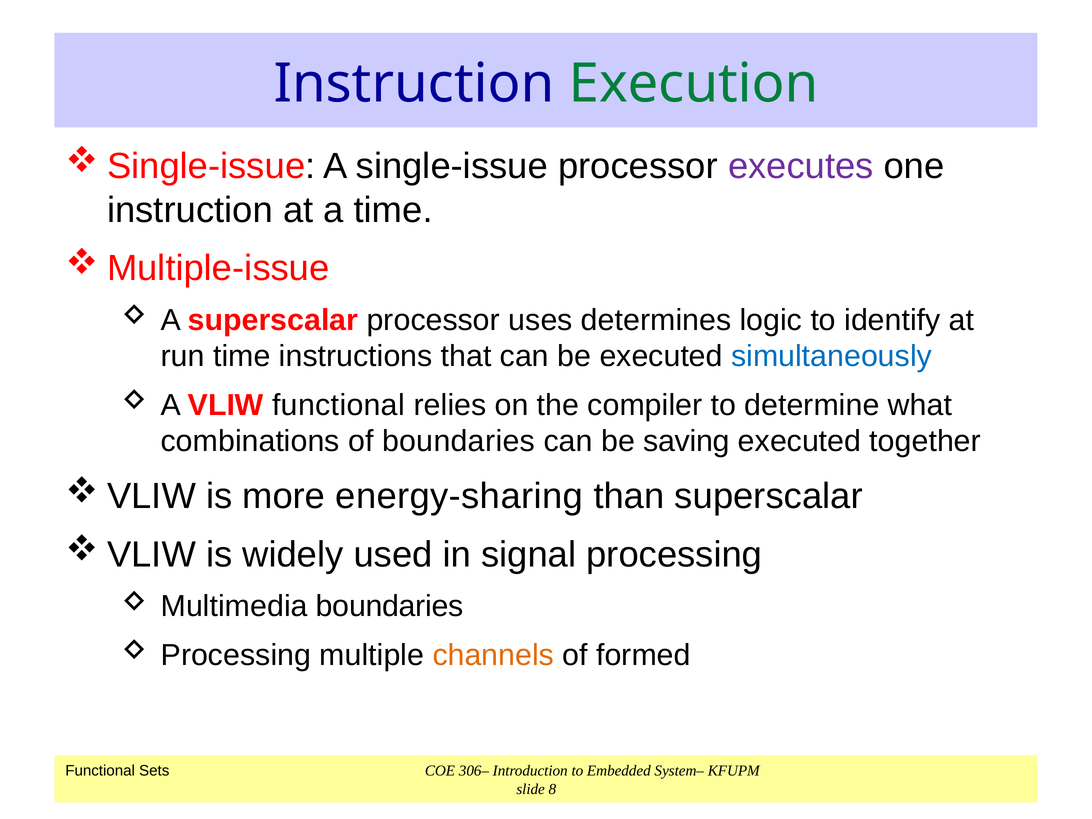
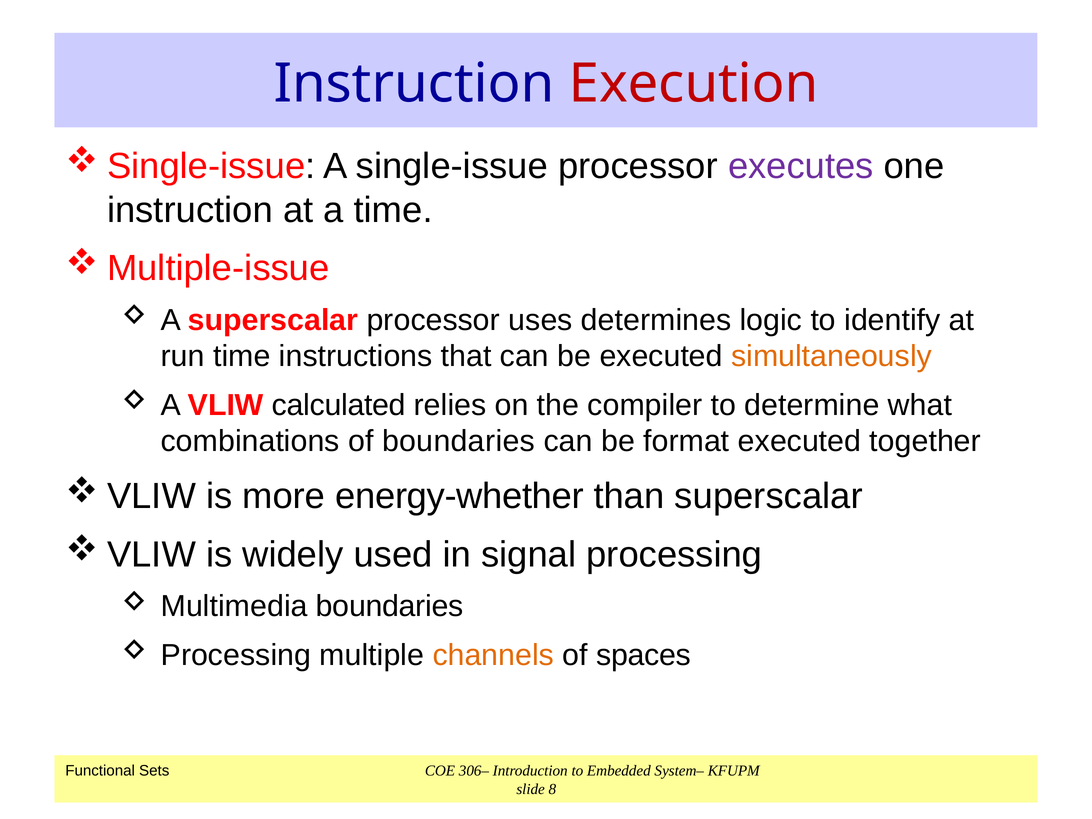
Execution colour: green -> red
simultaneously colour: blue -> orange
VLIW functional: functional -> calculated
saving: saving -> format
energy-sharing: energy-sharing -> energy-whether
formed: formed -> spaces
